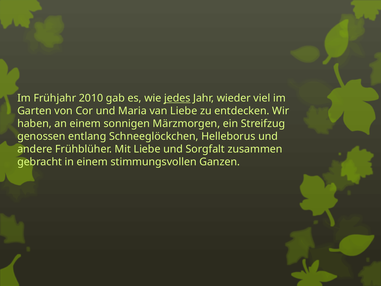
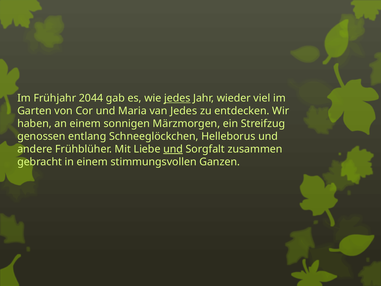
2010: 2010 -> 2044
van Liebe: Liebe -> Jedes
und at (173, 149) underline: none -> present
